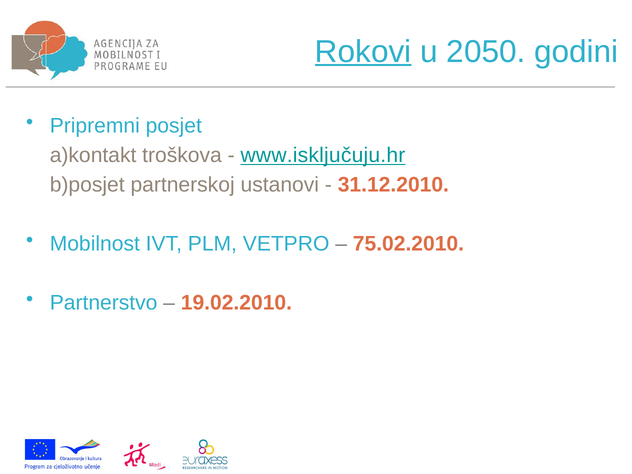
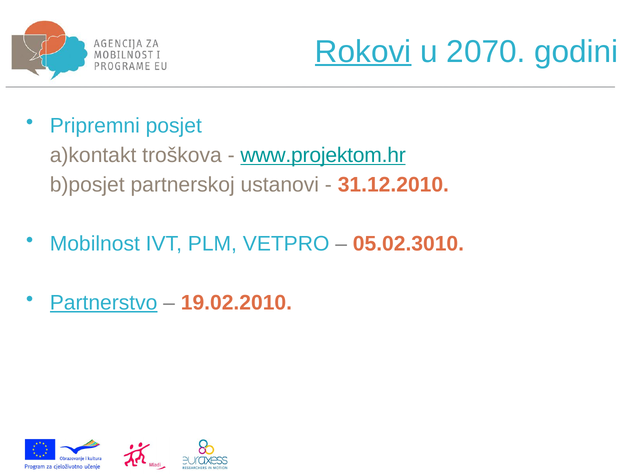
2050: 2050 -> 2070
www.isključuju.hr: www.isključuju.hr -> www.projektom.hr
75.02.2010: 75.02.2010 -> 05.02.3010
Partnerstvo underline: none -> present
